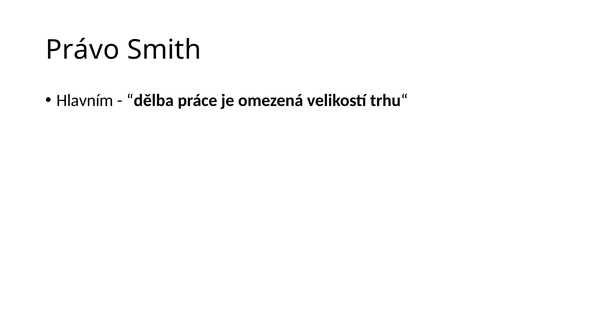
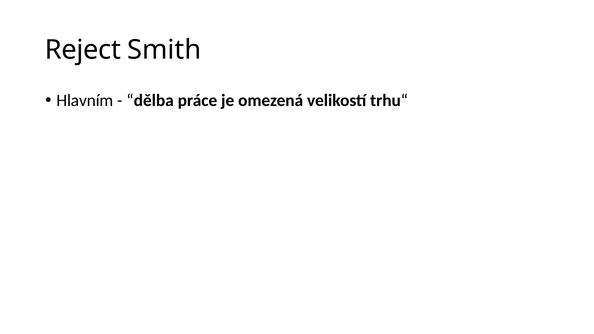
Právo: Právo -> Reject
